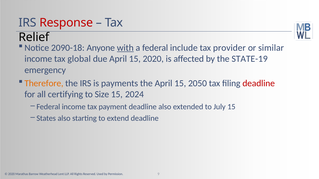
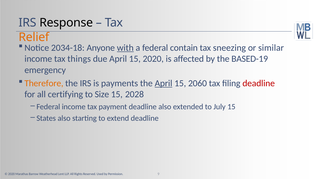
Response colour: red -> black
Relief colour: black -> orange
2090-18: 2090-18 -> 2034-18
include: include -> contain
provider: provider -> sneezing
global: global -> things
STATE-19: STATE-19 -> BASED-19
April at (164, 83) underline: none -> present
2050: 2050 -> 2060
2024: 2024 -> 2028
